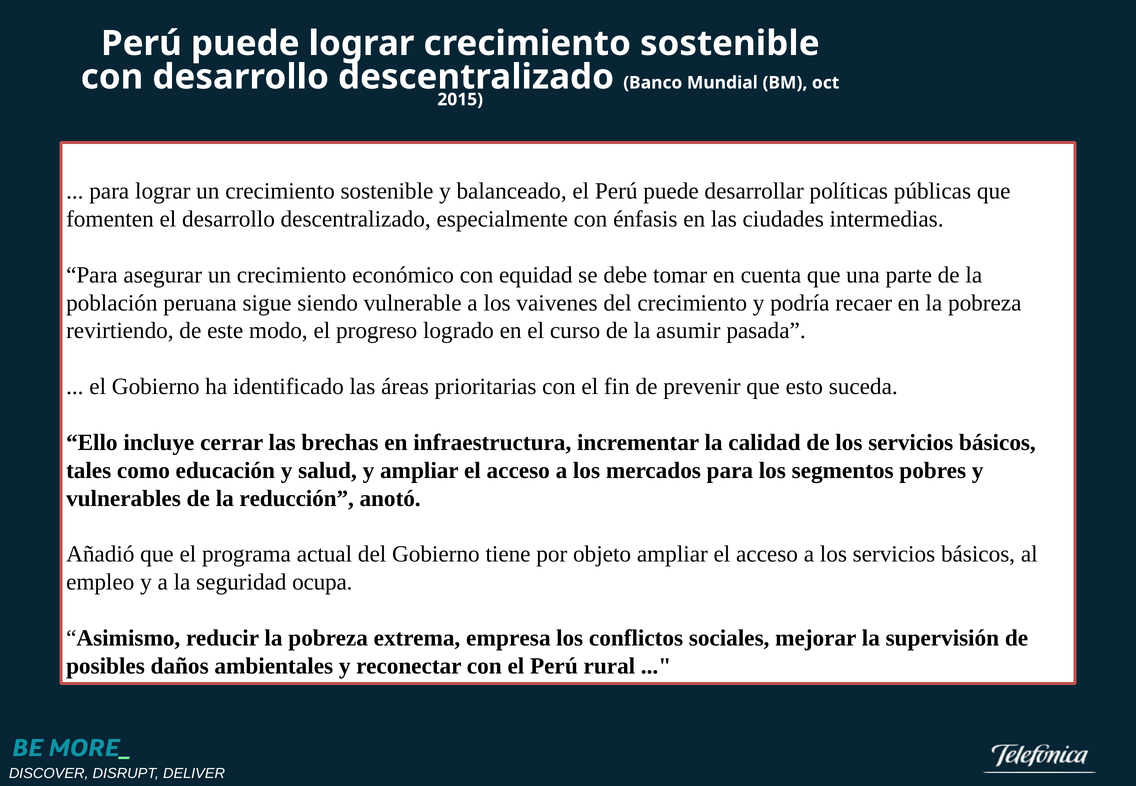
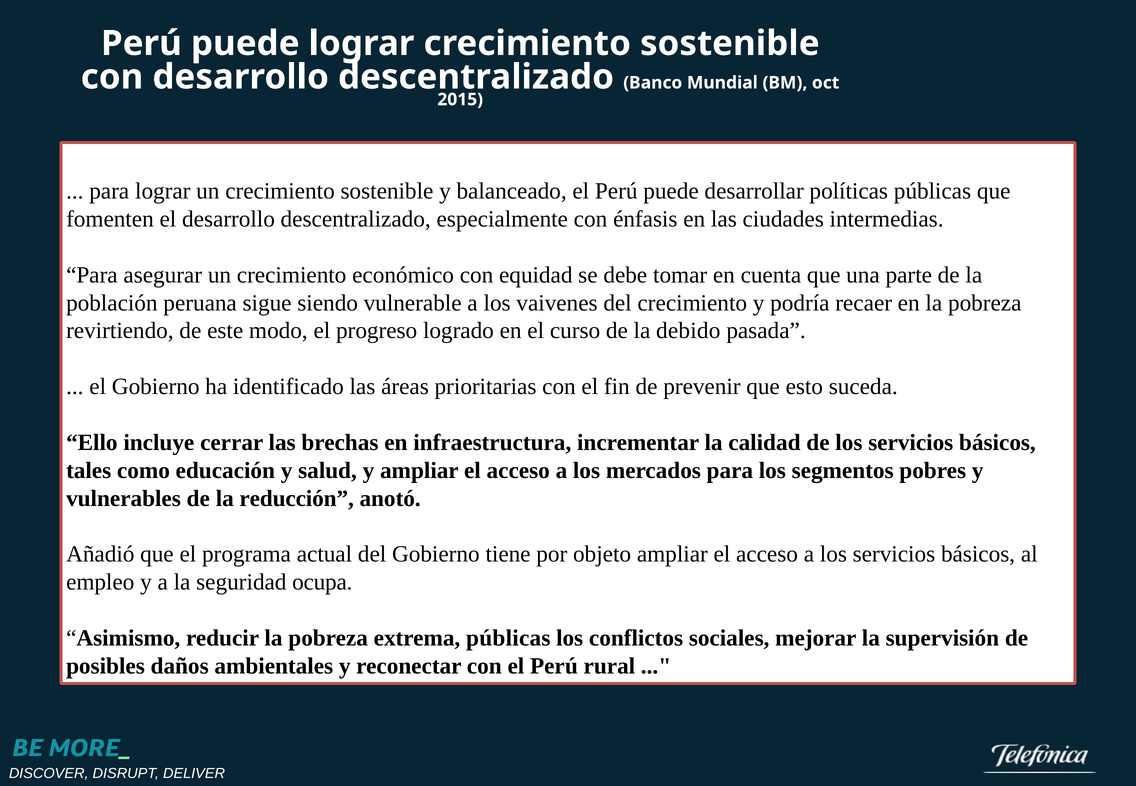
asumir: asumir -> debido
extrema empresa: empresa -> públicas
